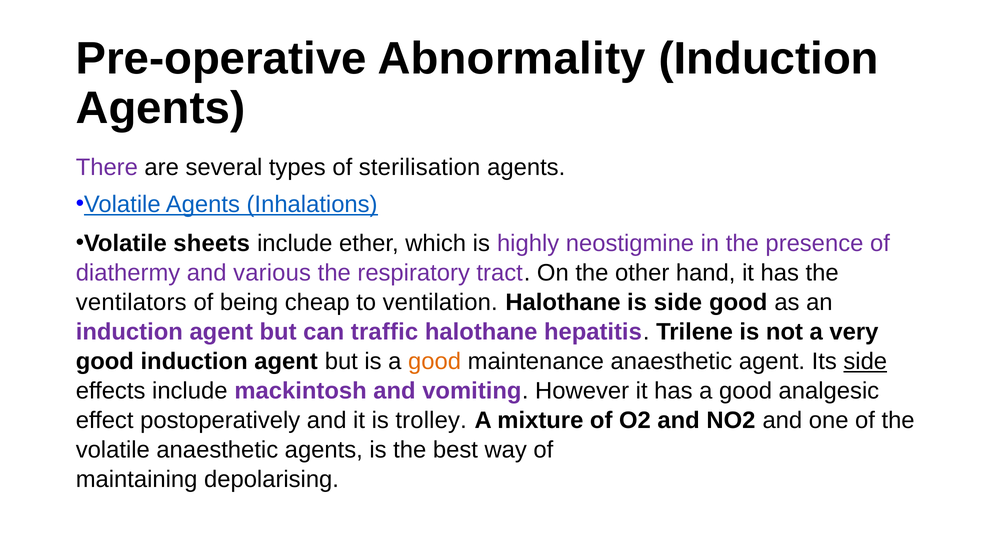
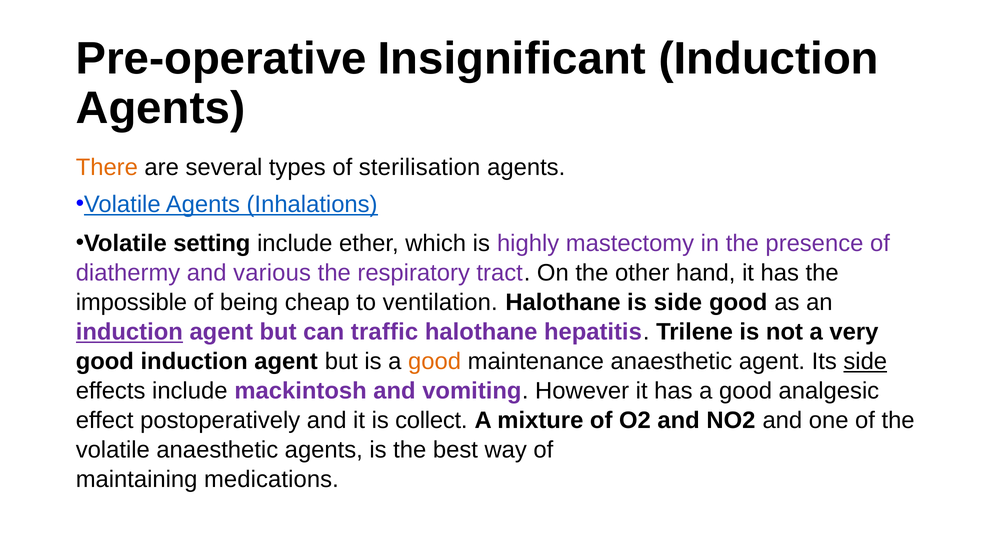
Abnormality: Abnormality -> Insignificant
There colour: purple -> orange
sheets: sheets -> setting
neostigmine: neostigmine -> mastectomy
ventilators: ventilators -> impossible
induction at (129, 332) underline: none -> present
trolley: trolley -> collect
depolarising: depolarising -> medications
